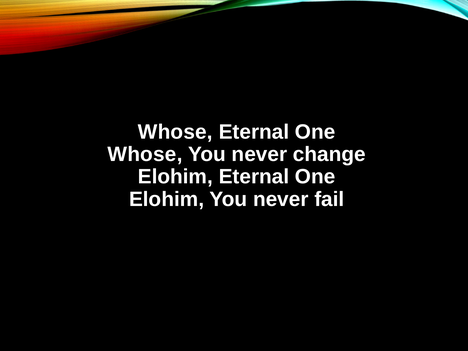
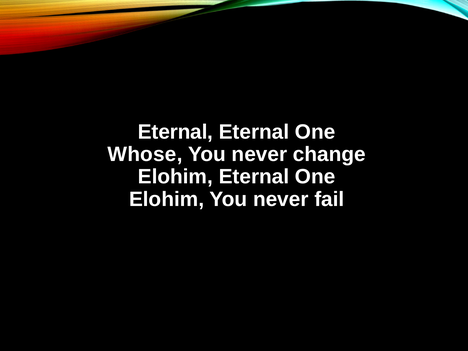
Whose at (175, 132): Whose -> Eternal
